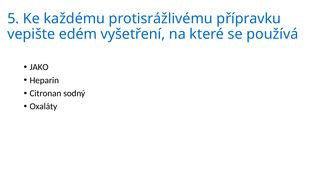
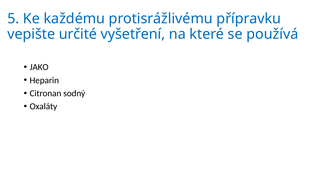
edém: edém -> určité
